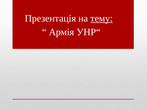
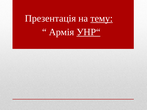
УНР“ underline: none -> present
